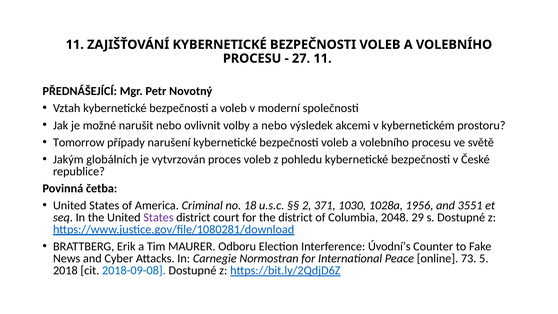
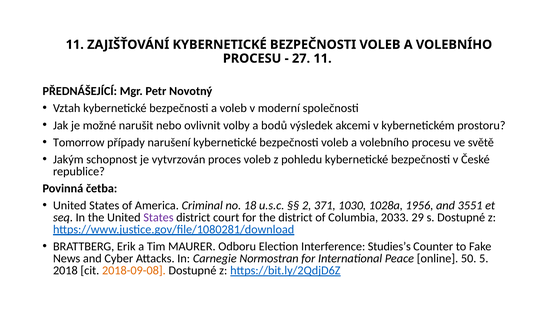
a nebo: nebo -> bodů
globálních: globálních -> schopnost
2048: 2048 -> 2033
Úvodní’s: Úvodní’s -> Studies’s
73: 73 -> 50
2018-09-08 colour: blue -> orange
